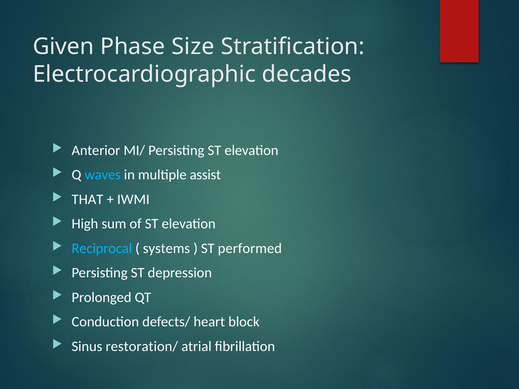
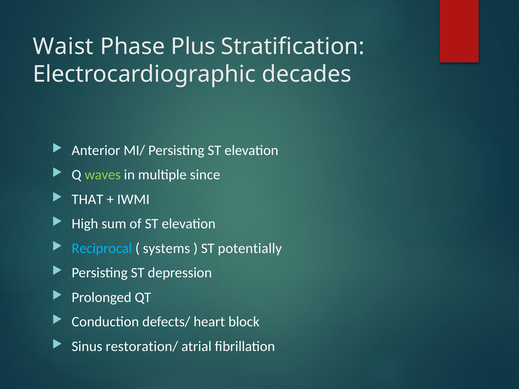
Given: Given -> Waist
Size: Size -> Plus
waves colour: light blue -> light green
assist: assist -> since
performed: performed -> potentially
